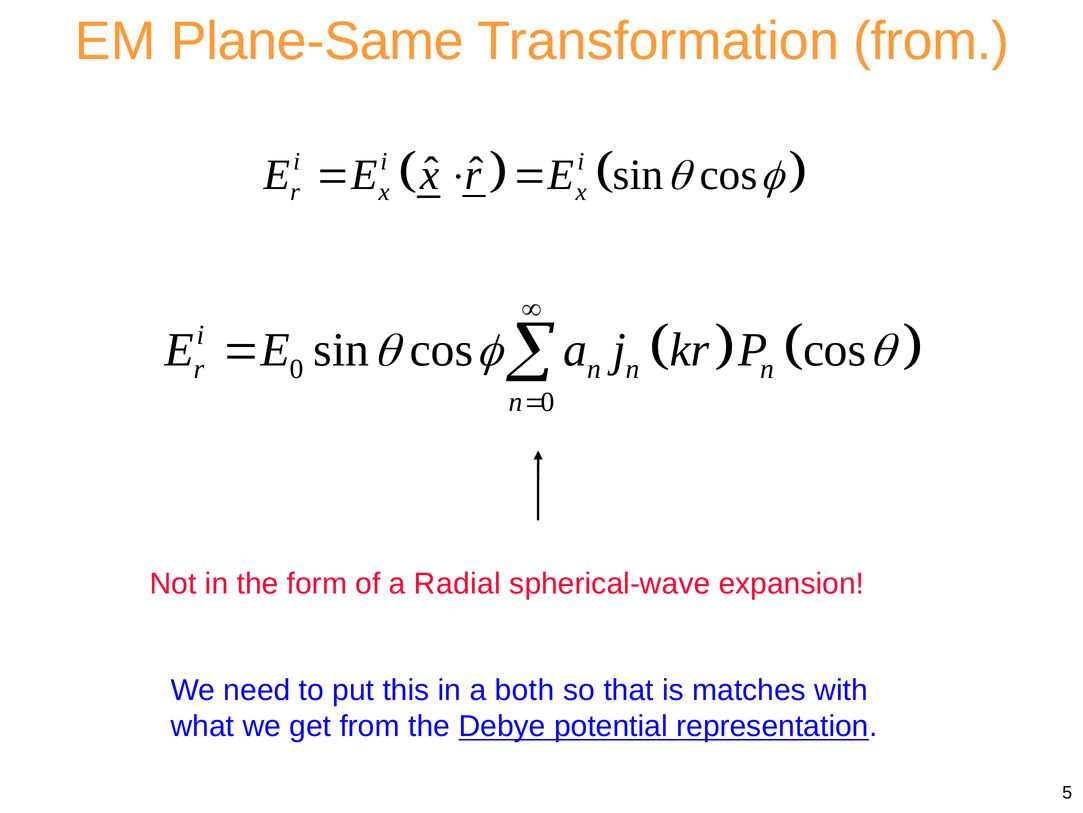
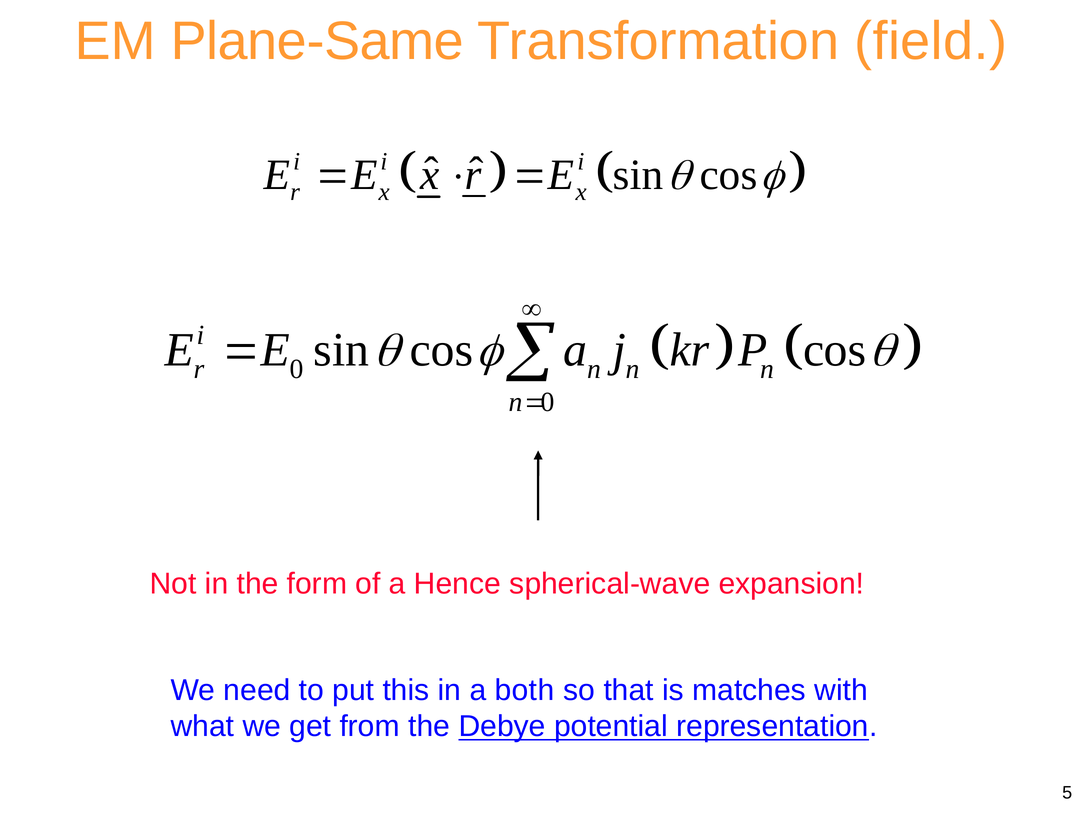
Transformation from: from -> field
Radial: Radial -> Hence
